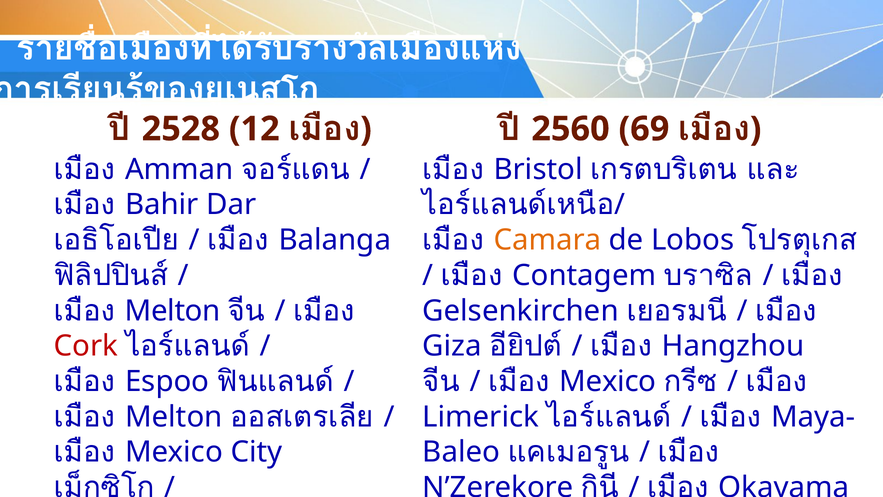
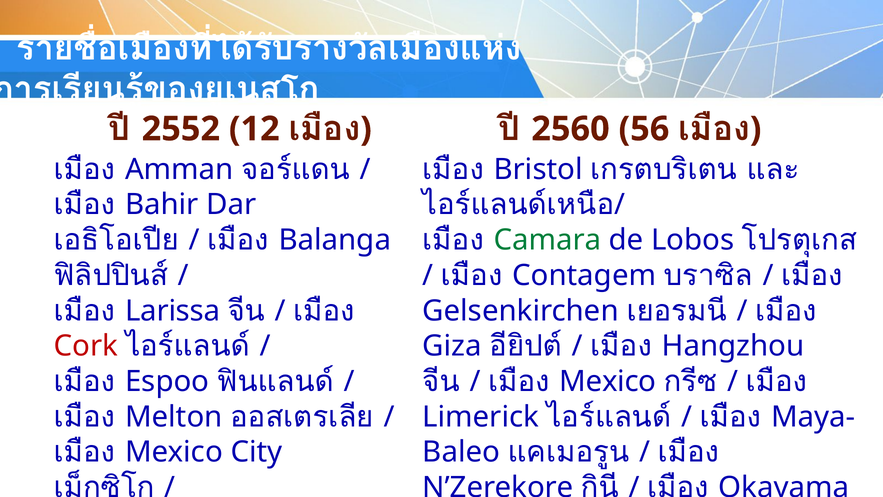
2528: 2528 -> 2552
69: 69 -> 56
Camara colour: orange -> green
Melton at (173, 311): Melton -> Larissa
